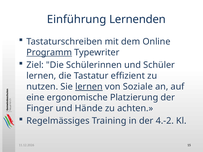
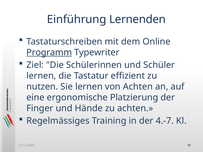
lernen at (89, 87) underline: present -> none
von Soziale: Soziale -> Achten
4.-2: 4.-2 -> 4.-7
